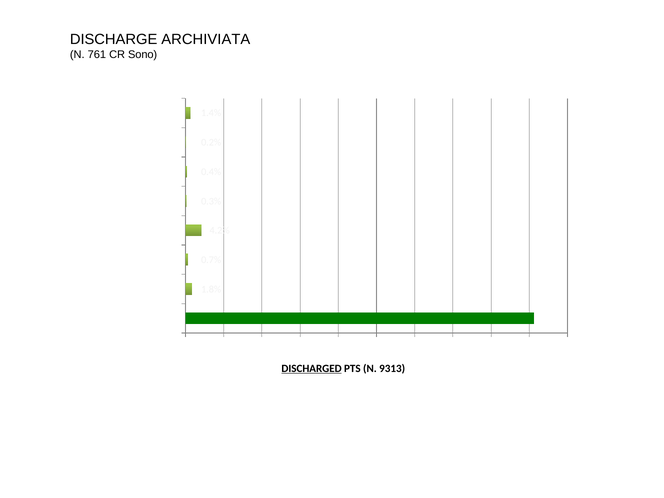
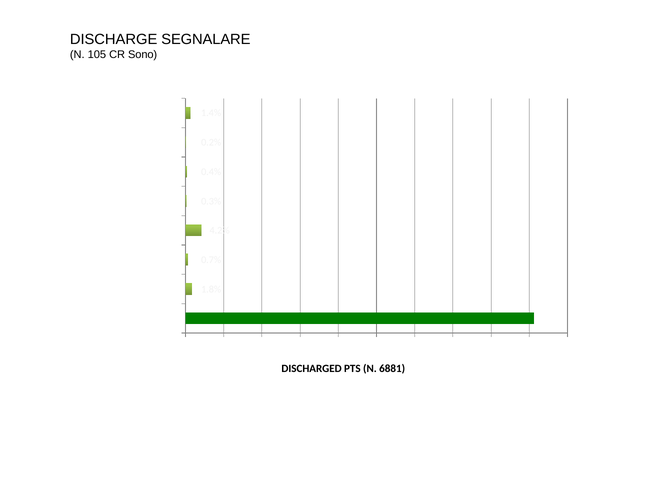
ARCHIVIATA: ARCHIVIATA -> SEGNALARE
761: 761 -> 105
DISCHARGED underline: present -> none
9313: 9313 -> 6881
